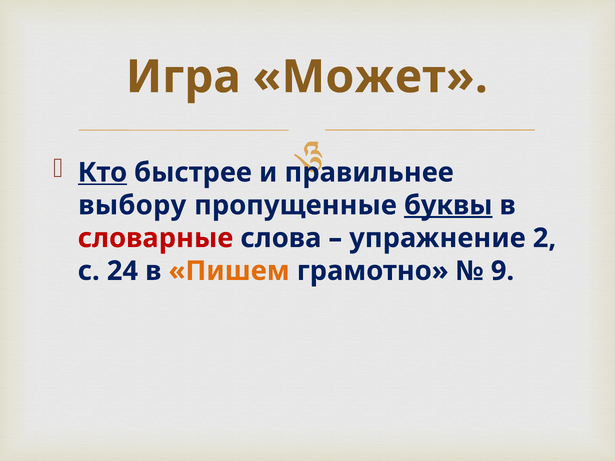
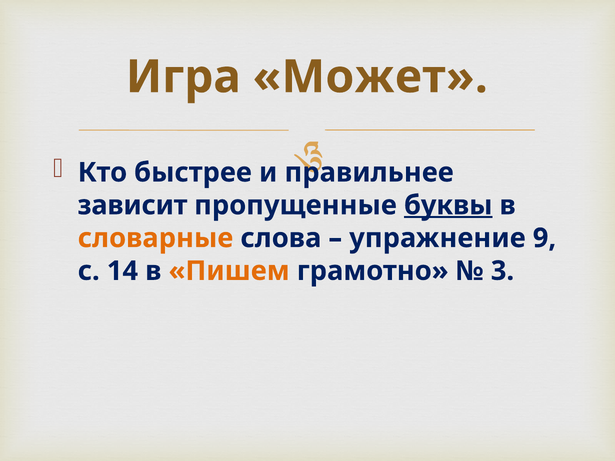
Кто underline: present -> none
выбору: выбору -> зависит
словарные colour: red -> orange
2: 2 -> 9
24: 24 -> 14
9: 9 -> 3
